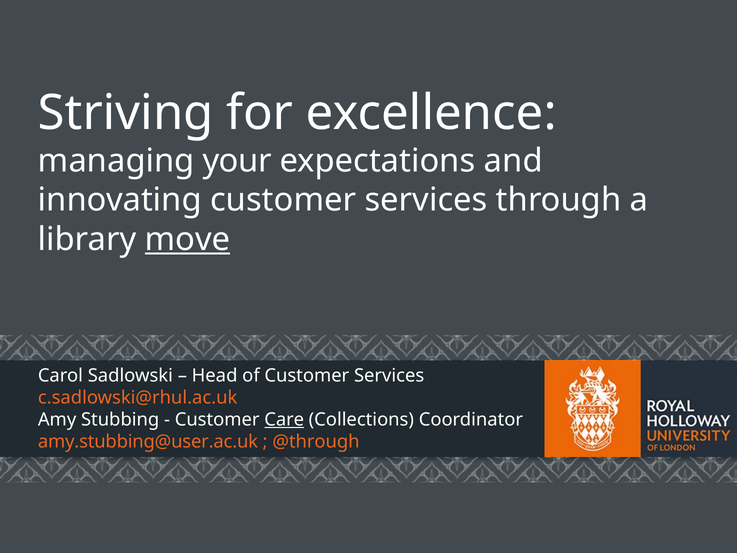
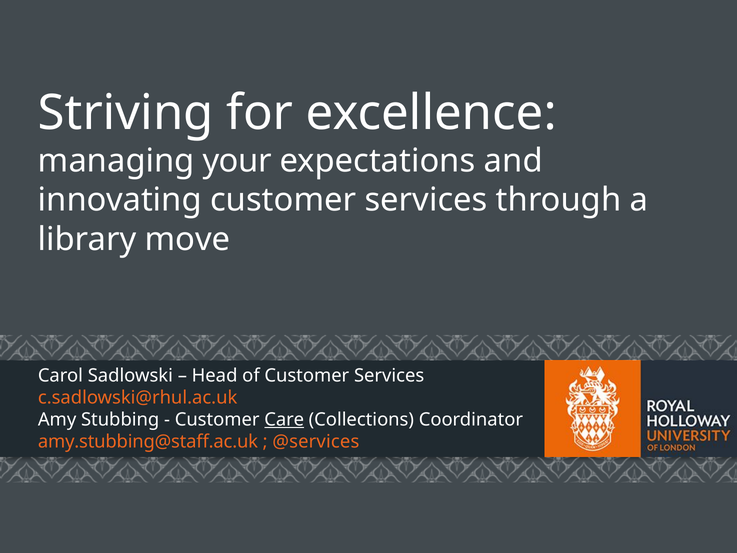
move underline: present -> none
amy.stubbing@user.ac.uk: amy.stubbing@user.ac.uk -> amy.stubbing@staff.ac.uk
@through: @through -> @services
